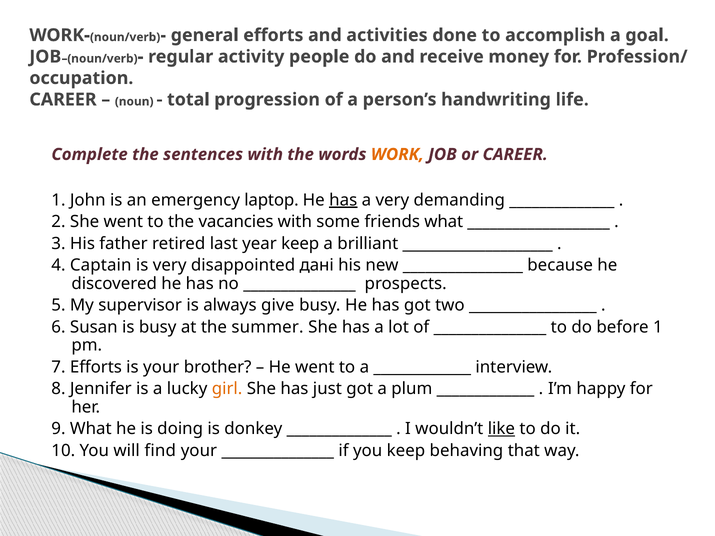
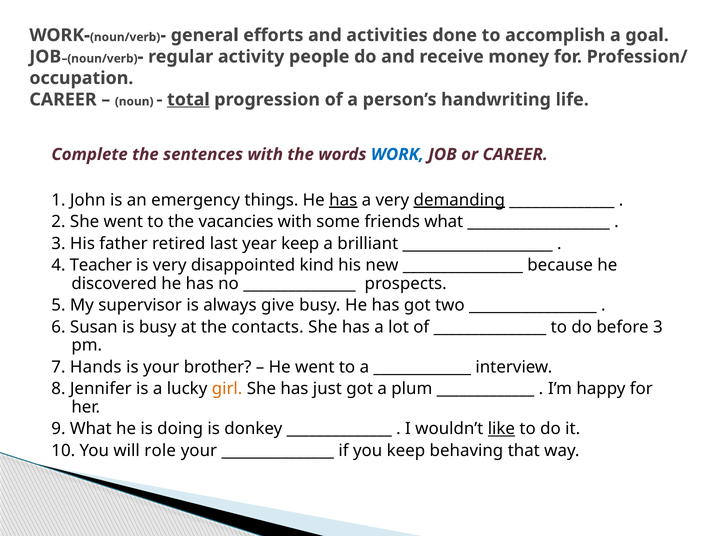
total underline: none -> present
WORK colour: orange -> blue
laptop: laptop -> things
demanding underline: none -> present
Captain: Captain -> Teacher
дані: дані -> kind
summer: summer -> contacts
before 1: 1 -> 3
7 Efforts: Efforts -> Hands
find: find -> role
